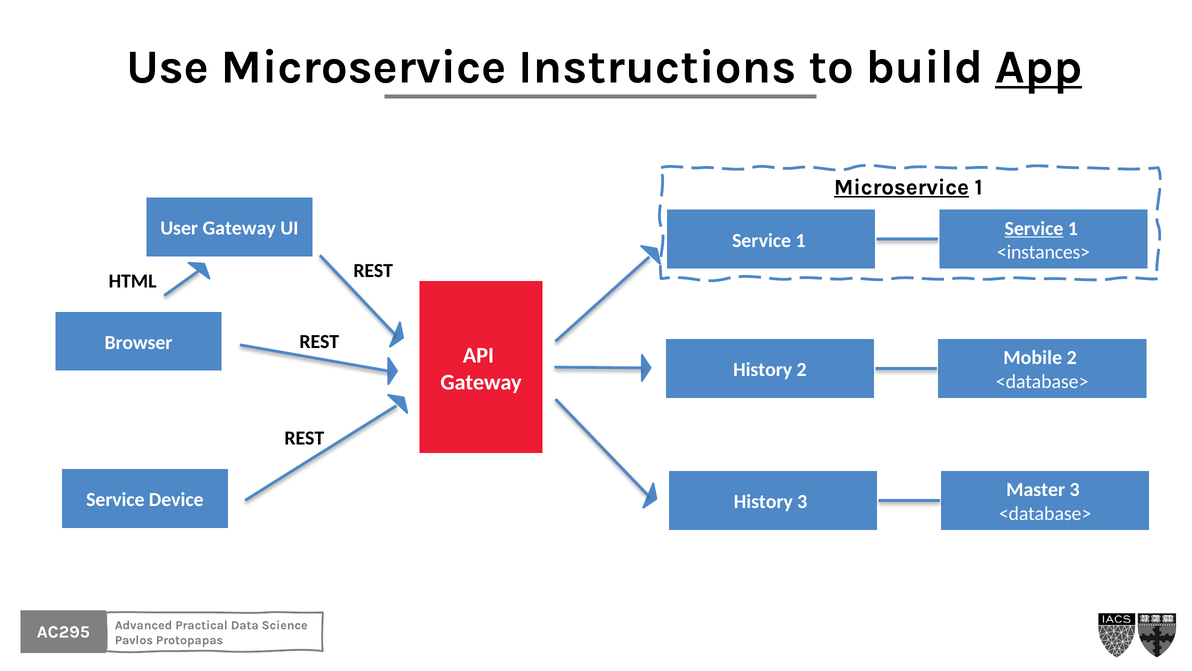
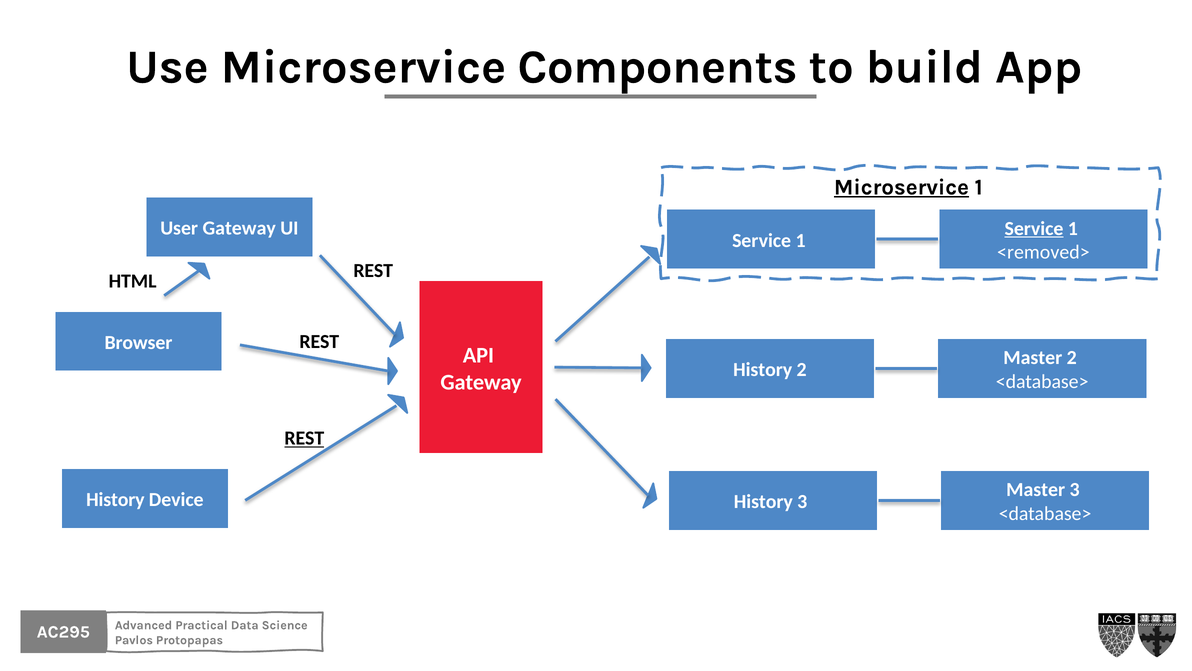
Instructions: Instructions -> Components
App underline: present -> none
<instances>: <instances> -> <removed>
Mobile at (1033, 358): Mobile -> Master
REST at (304, 438) underline: none -> present
Service at (115, 500): Service -> History
